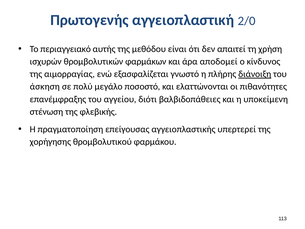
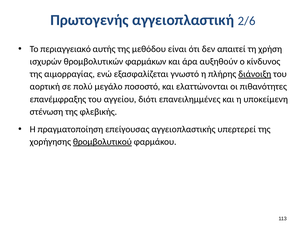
2/0: 2/0 -> 2/6
αποδoμεί: αποδoμεί -> αυξηθούν
άσκηση: άσκηση -> αορτική
βαλβιδοπάθειες: βαλβιδοπάθειες -> επανειλημμένες
θρομβολυτικού underline: none -> present
